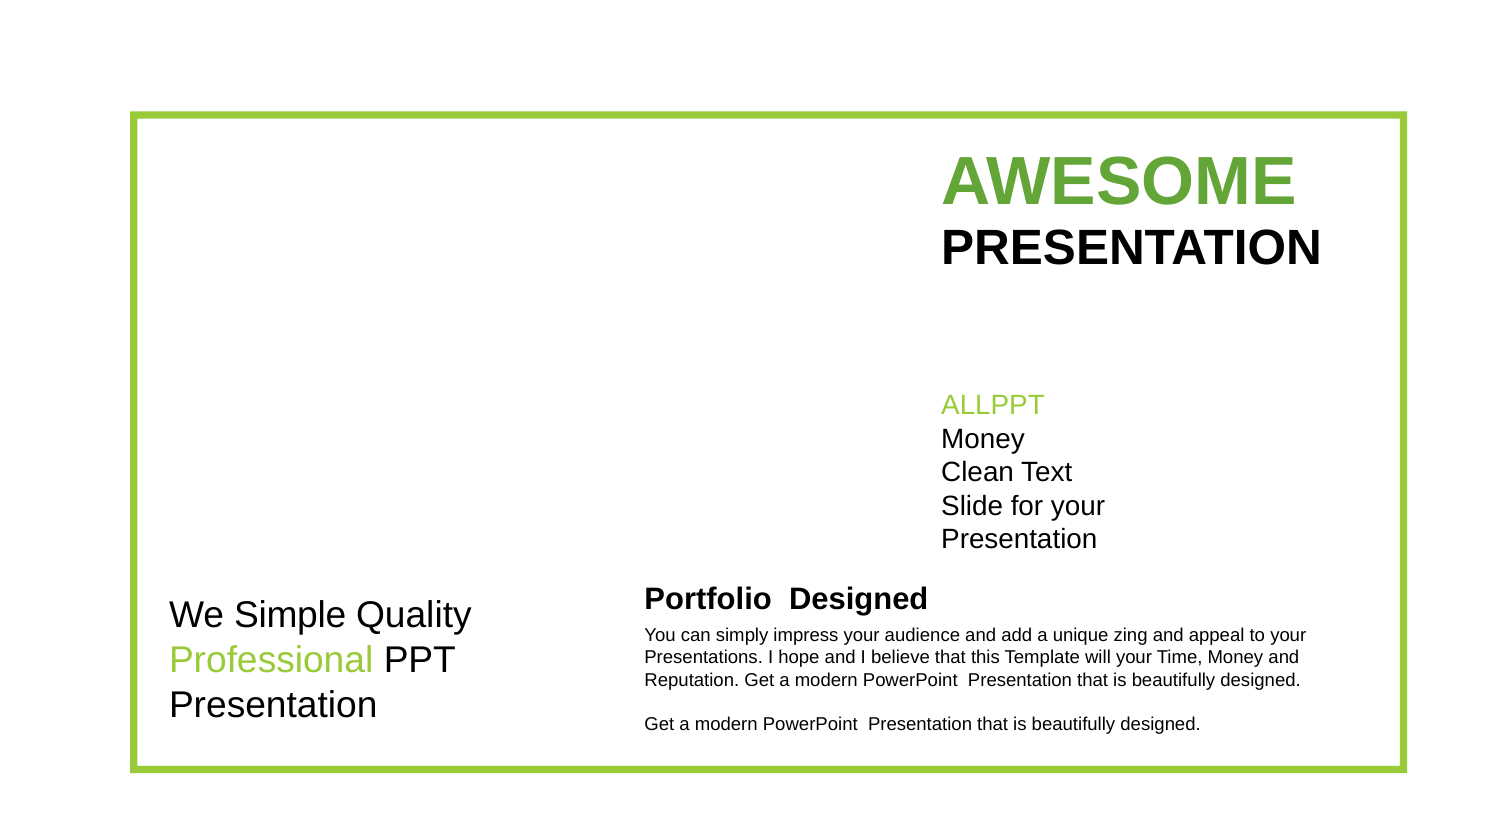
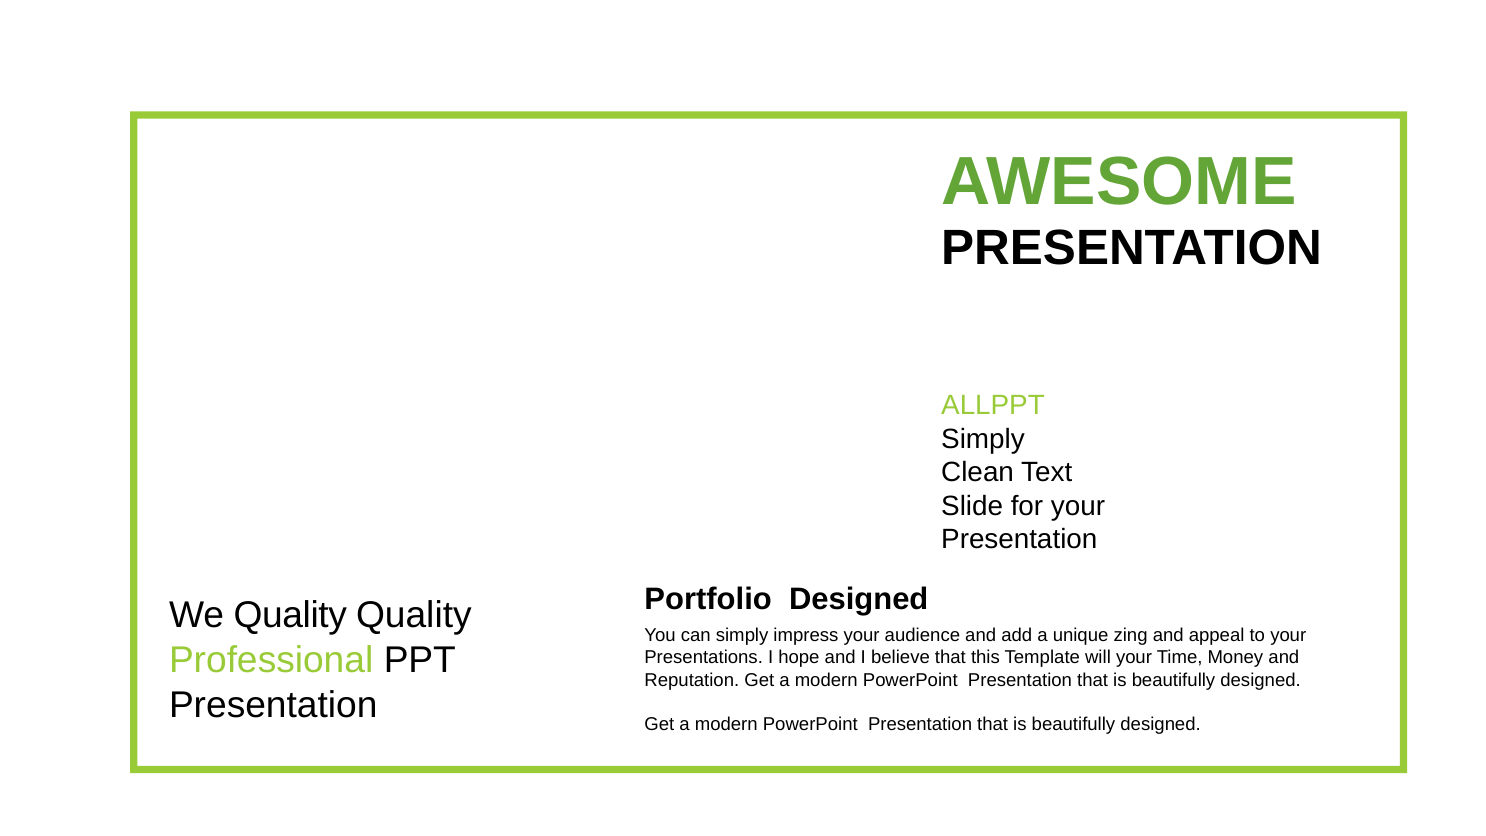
Money at (983, 439): Money -> Simply
We Simple: Simple -> Quality
